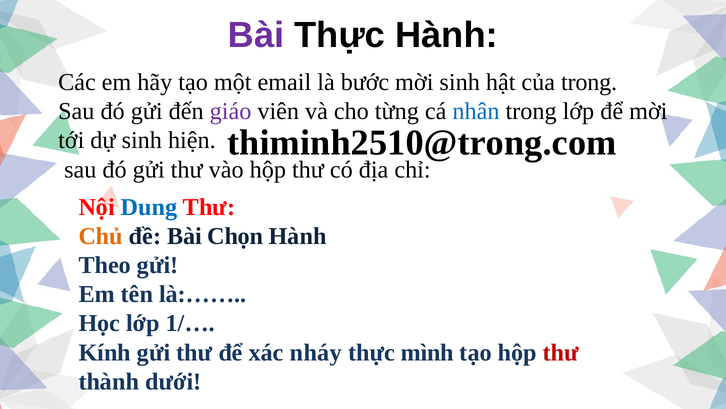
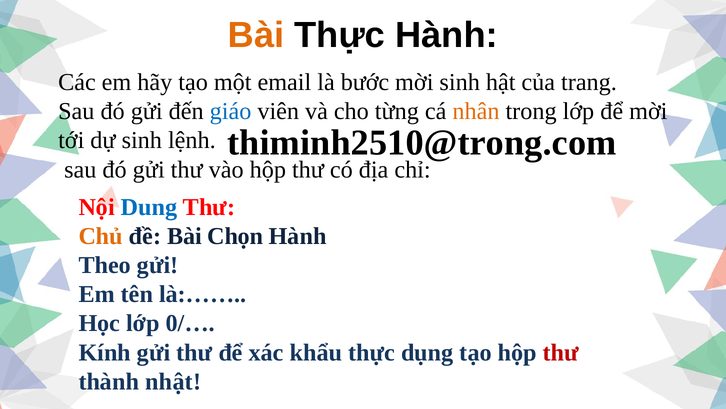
Bài at (256, 35) colour: purple -> orange
của trong: trong -> trang
giáo colour: purple -> blue
nhân colour: blue -> orange
hiện: hiện -> lệnh
1/…: 1/… -> 0/…
nháy: nháy -> khẩu
mình: mình -> dụng
dưới: dưới -> nhật
